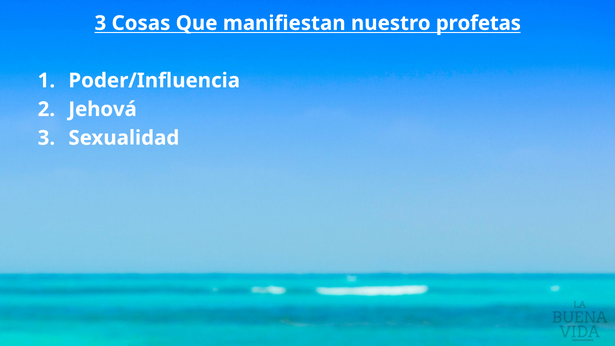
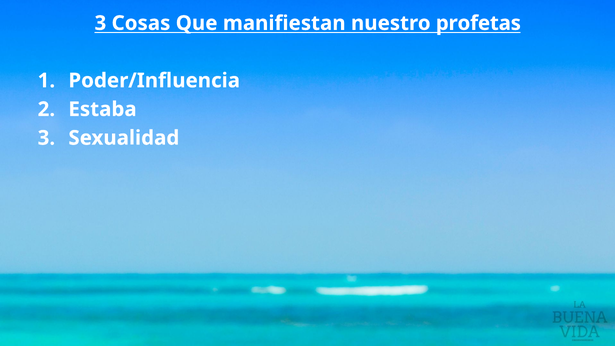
Jehová: Jehová -> Estaba
